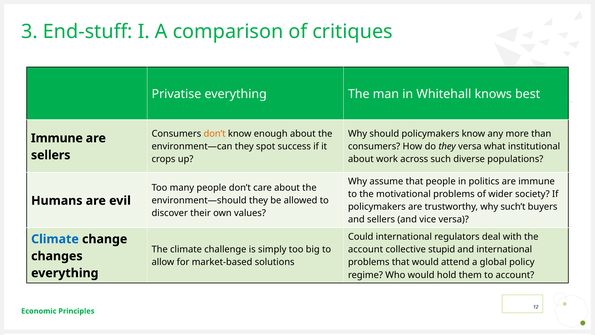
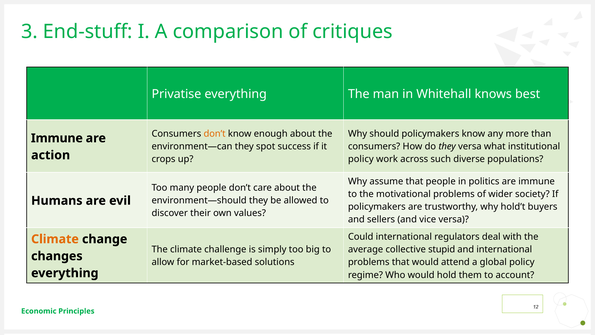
sellers at (51, 155): sellers -> action
about at (361, 159): about -> policy
such’t: such’t -> hold’t
Climate at (55, 239) colour: blue -> orange
account at (366, 249): account -> average
